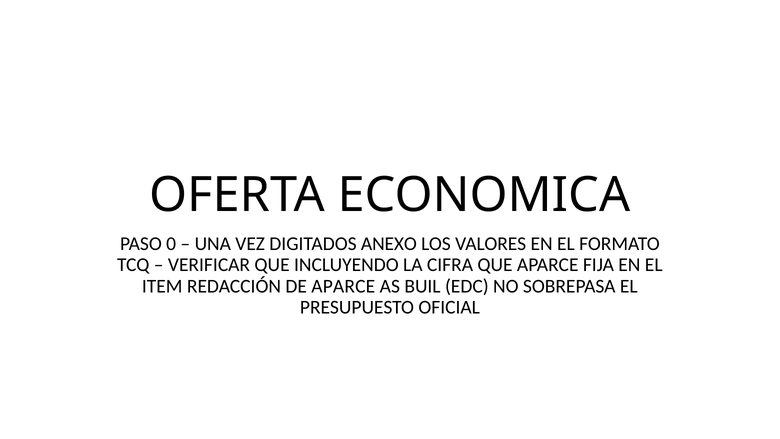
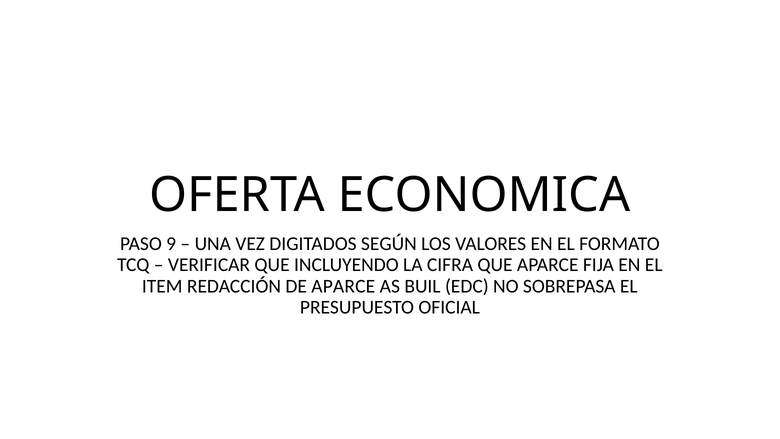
0: 0 -> 9
ANEXO: ANEXO -> SEGÚN
